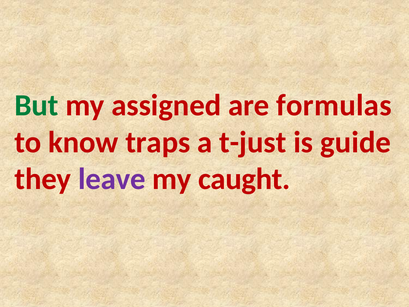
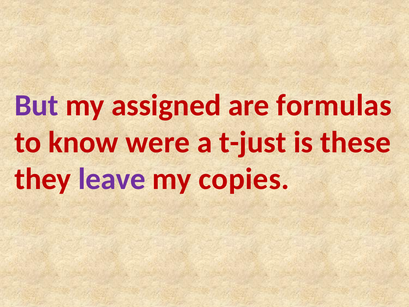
But colour: green -> purple
traps: traps -> were
guide: guide -> these
caught: caught -> copies
